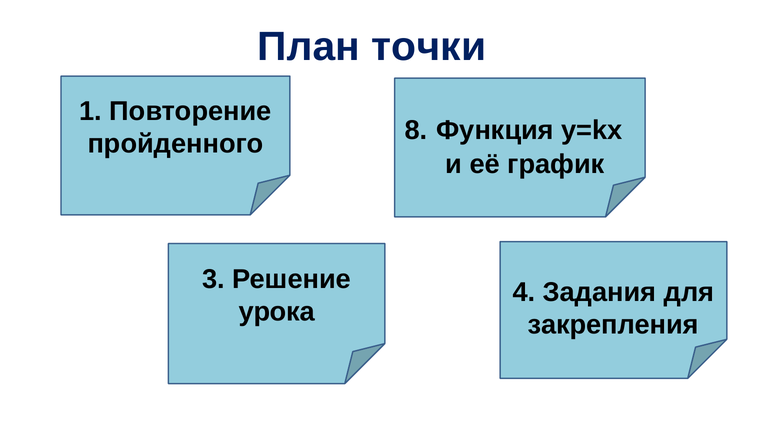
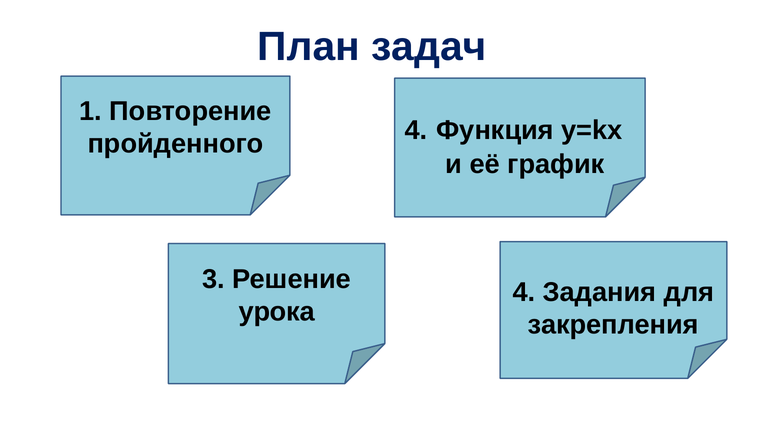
точки: точки -> задач
пройденного 8: 8 -> 4
